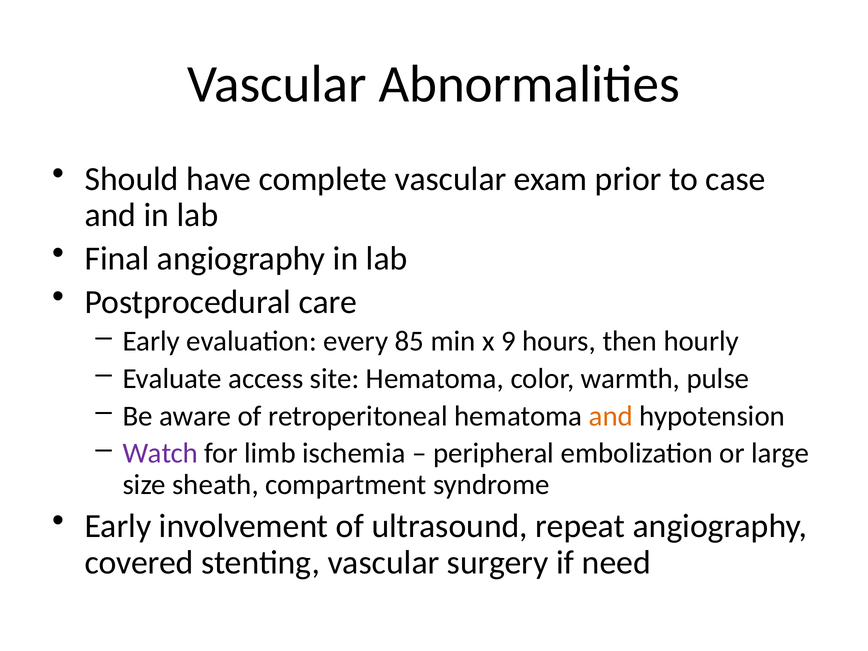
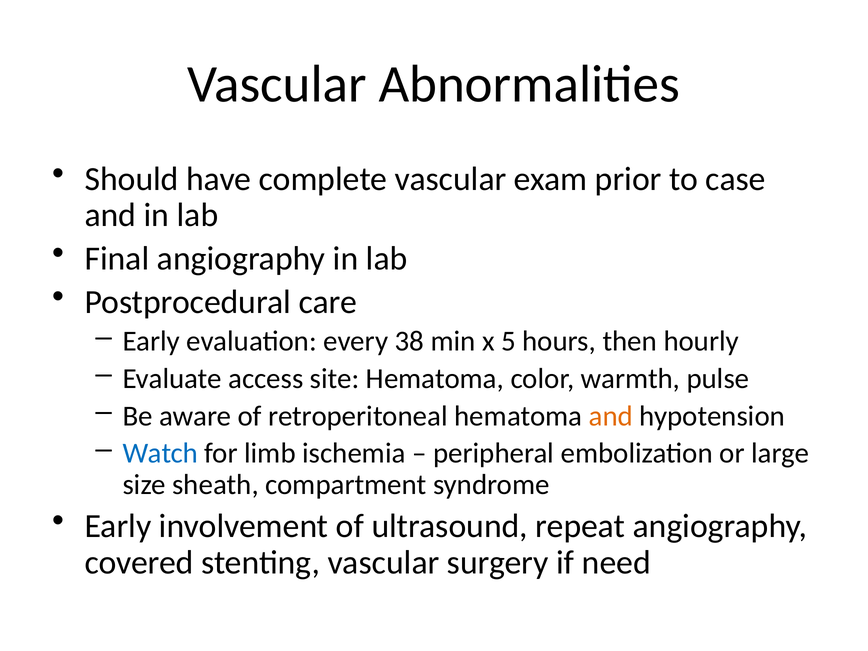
85: 85 -> 38
9: 9 -> 5
Watch colour: purple -> blue
